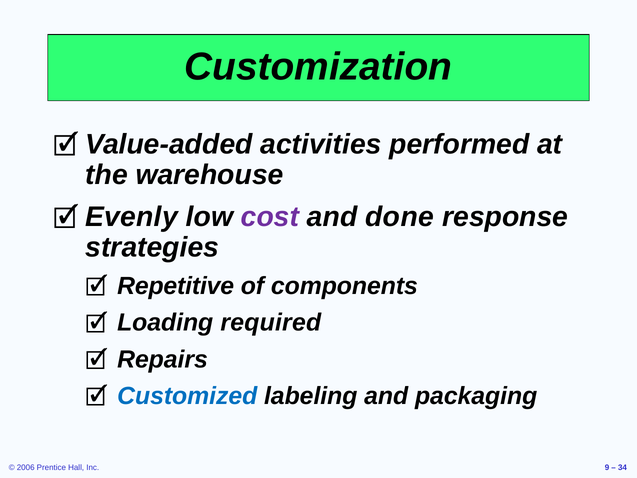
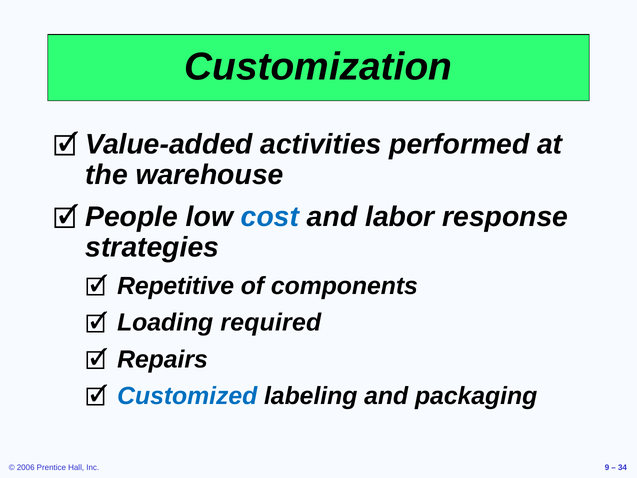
Evenly: Evenly -> People
cost colour: purple -> blue
done: done -> labor
